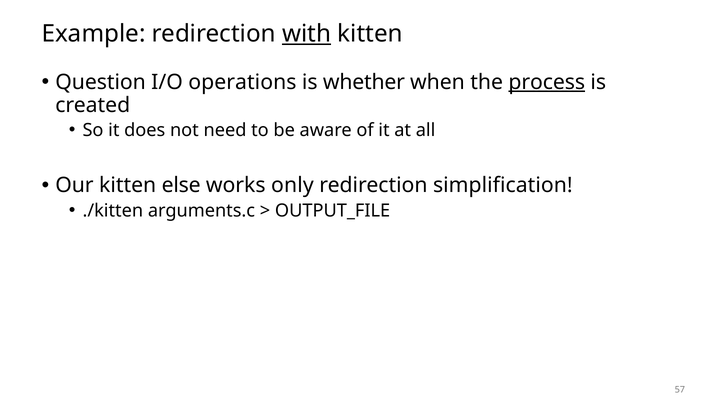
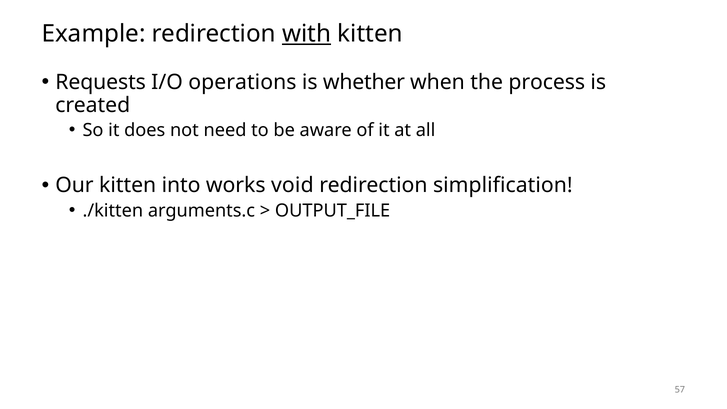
Question: Question -> Requests
process underline: present -> none
else: else -> into
only: only -> void
